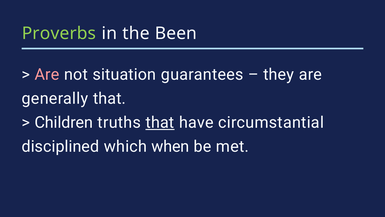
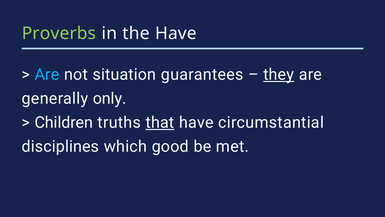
the Been: Been -> Have
Are at (47, 75) colour: pink -> light blue
they underline: none -> present
generally that: that -> only
disciplined: disciplined -> disciplines
when: when -> good
